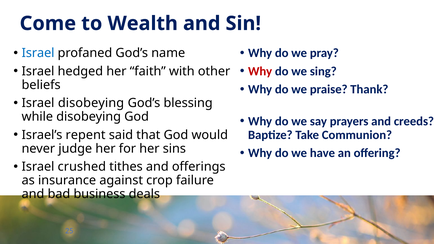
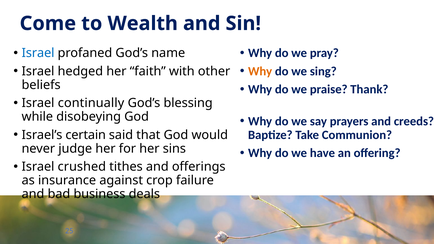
Why at (260, 71) colour: red -> orange
Israel disobeying: disobeying -> continually
repent: repent -> certain
